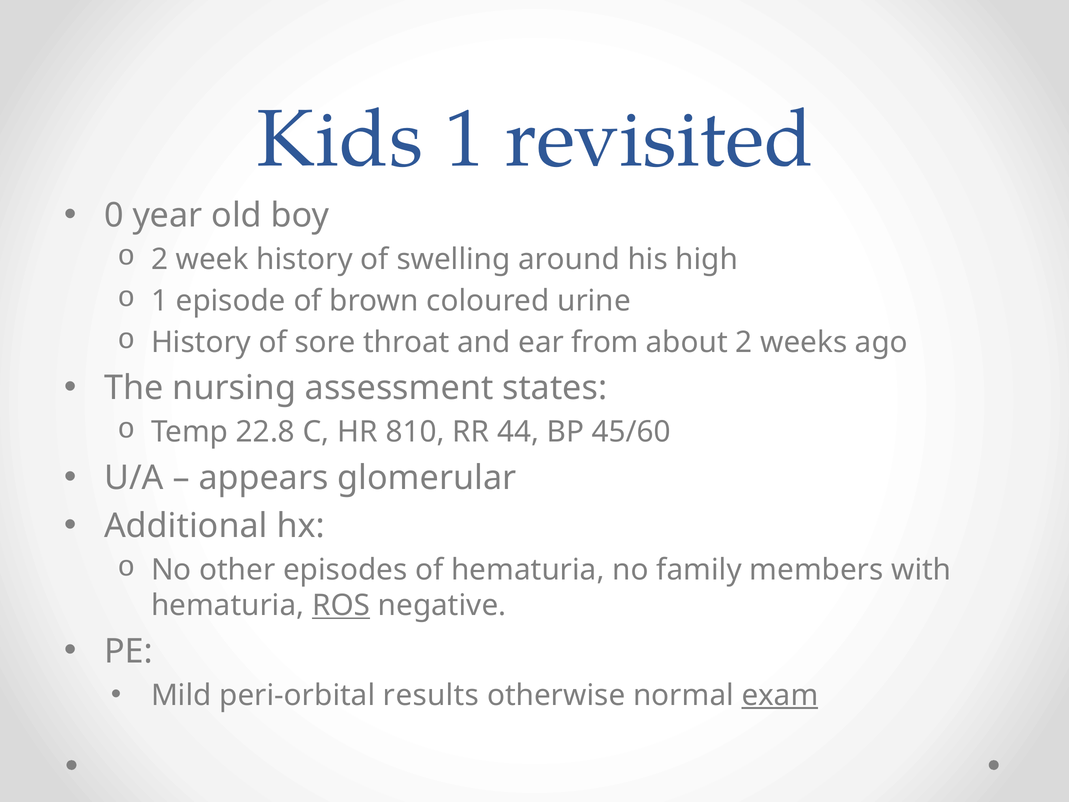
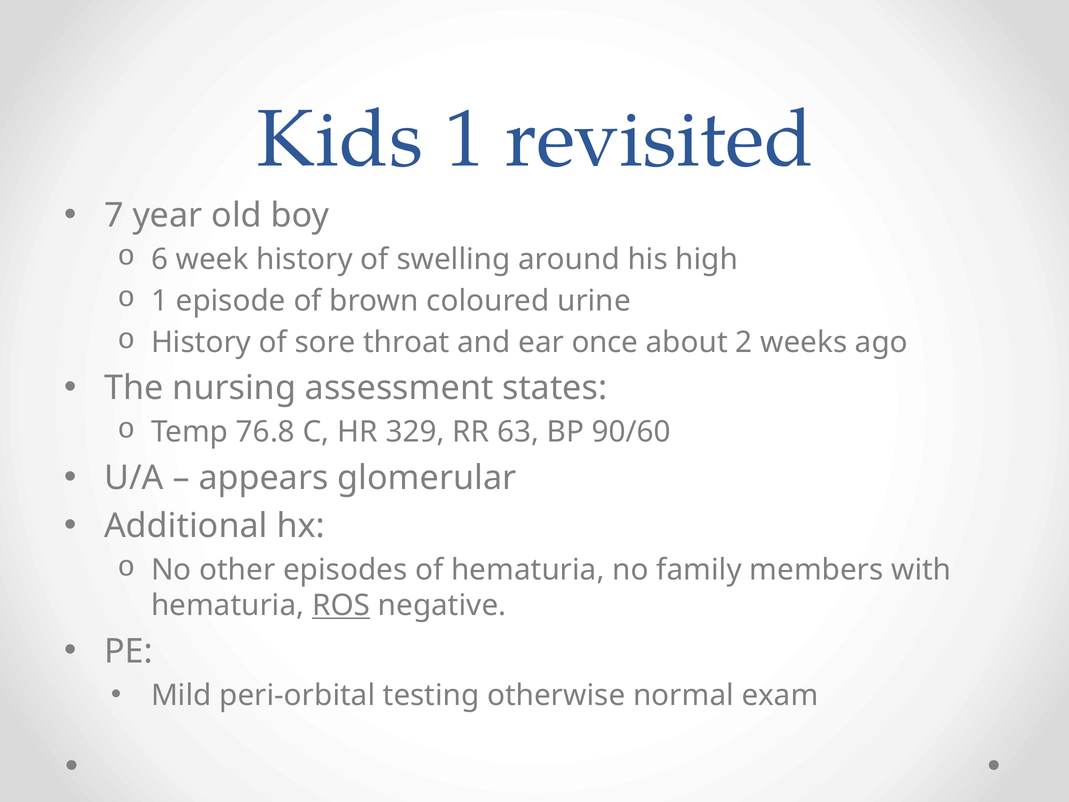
0: 0 -> 7
2 at (160, 259): 2 -> 6
from: from -> once
22.8: 22.8 -> 76.8
810: 810 -> 329
44: 44 -> 63
45/60: 45/60 -> 90/60
results: results -> testing
exam underline: present -> none
